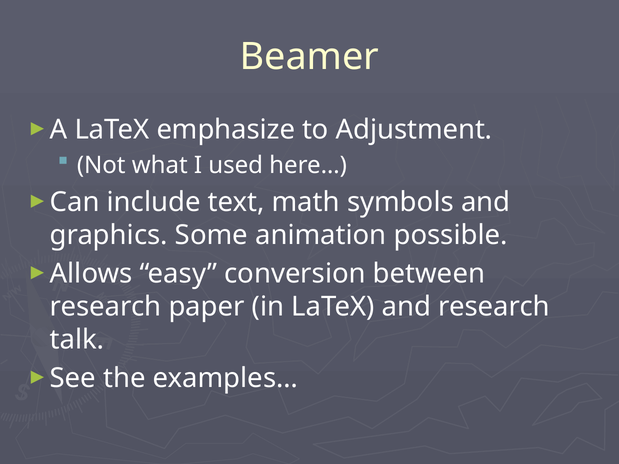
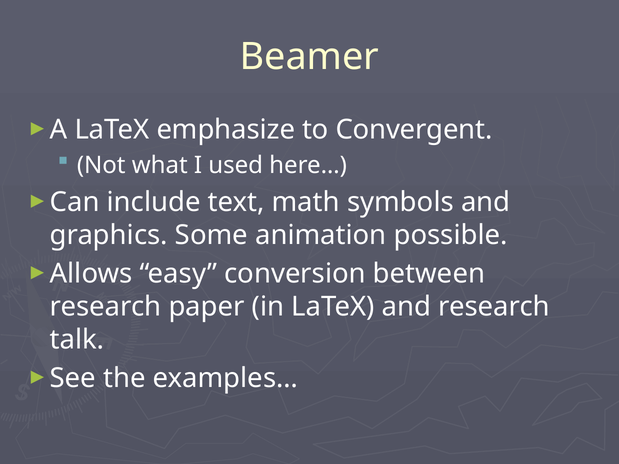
Adjustment: Adjustment -> Convergent
